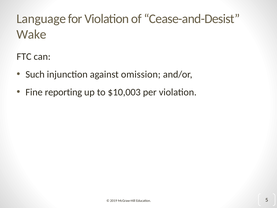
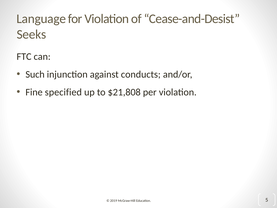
Wake: Wake -> Seeks
omission: omission -> conducts
reporting: reporting -> specified
$10,003: $10,003 -> $21,808
